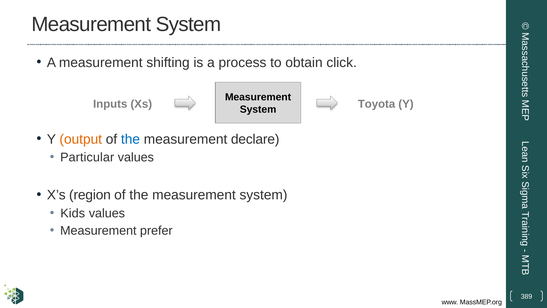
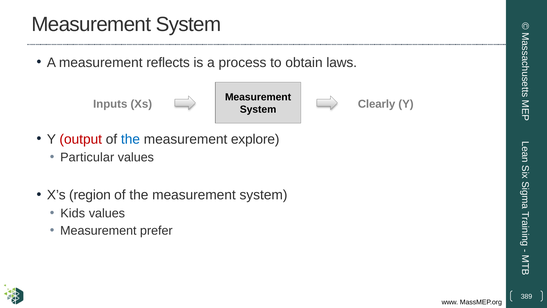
shifting: shifting -> reflects
click: click -> laws
Toyota: Toyota -> Clearly
output colour: orange -> red
declare: declare -> explore
